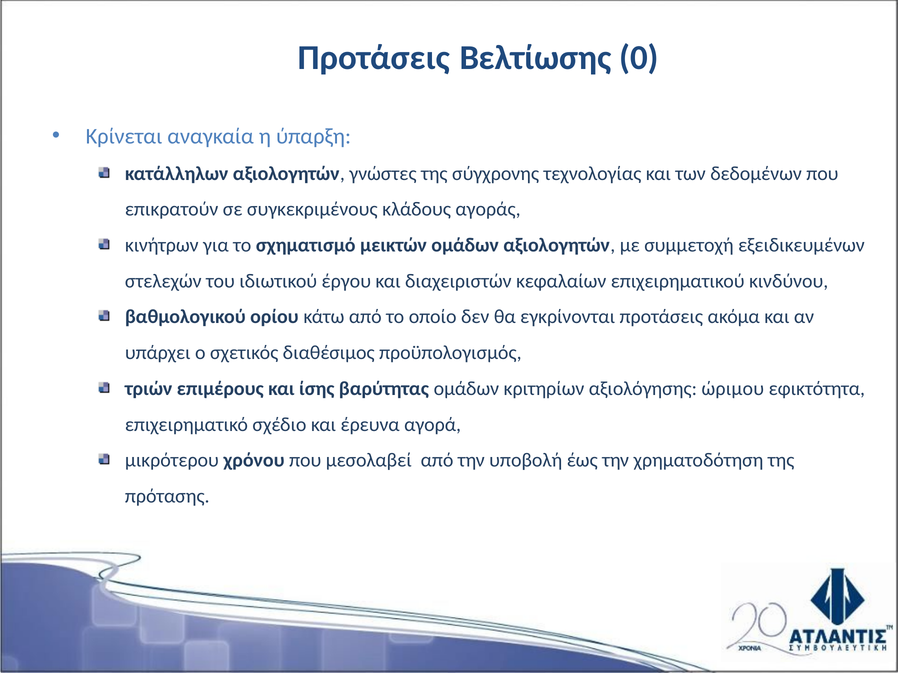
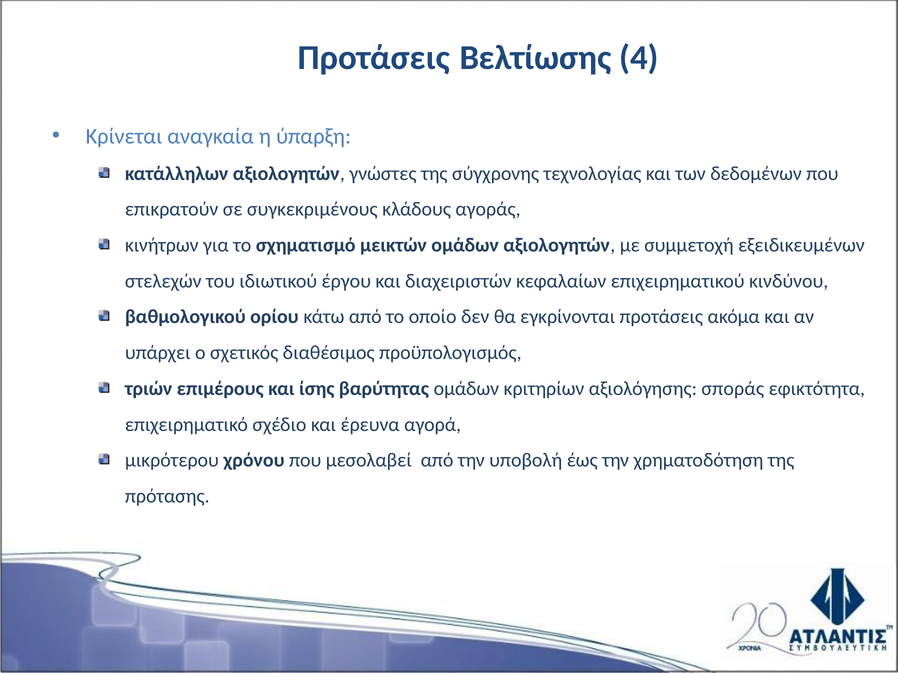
0: 0 -> 4
ώριμου: ώριμου -> σποράς
